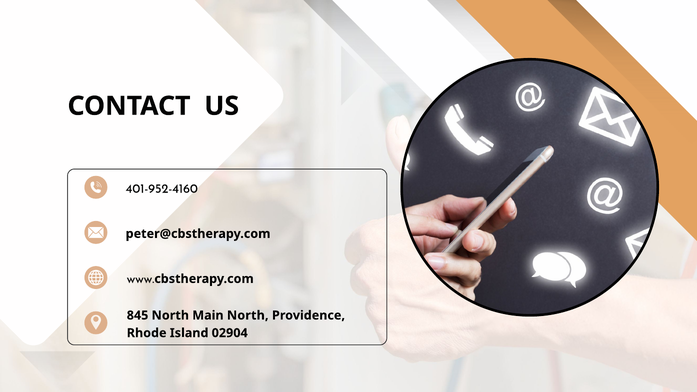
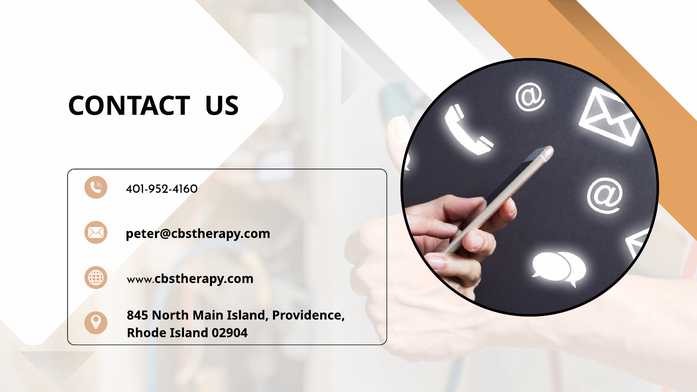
Main North: North -> Island
